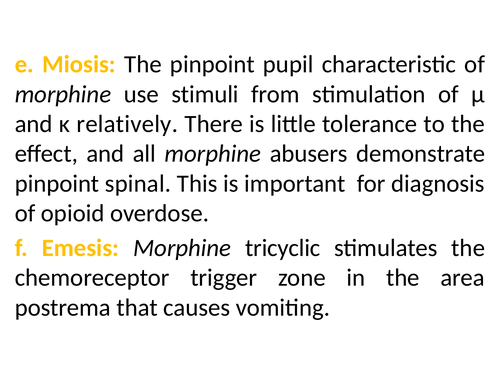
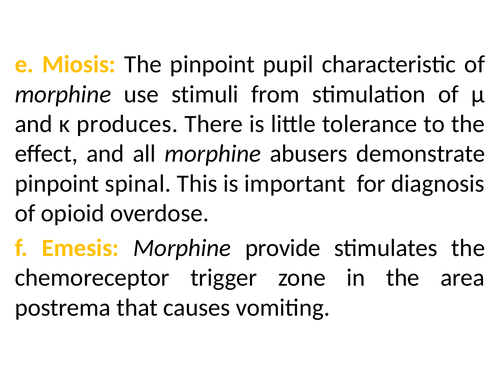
relatively: relatively -> produces
tricyclic: tricyclic -> provide
